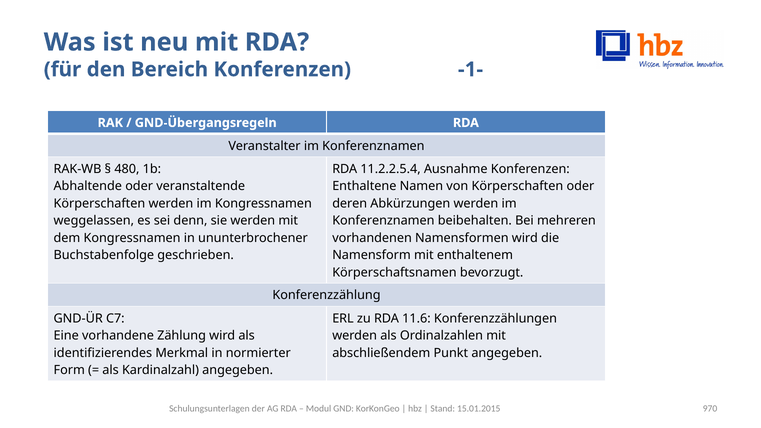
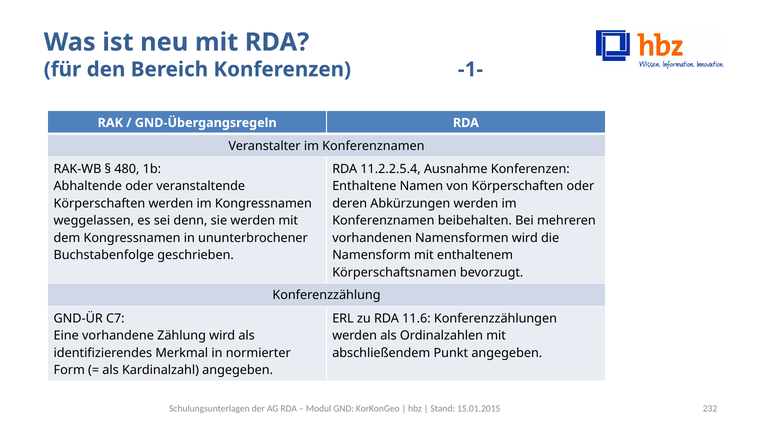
970: 970 -> 232
